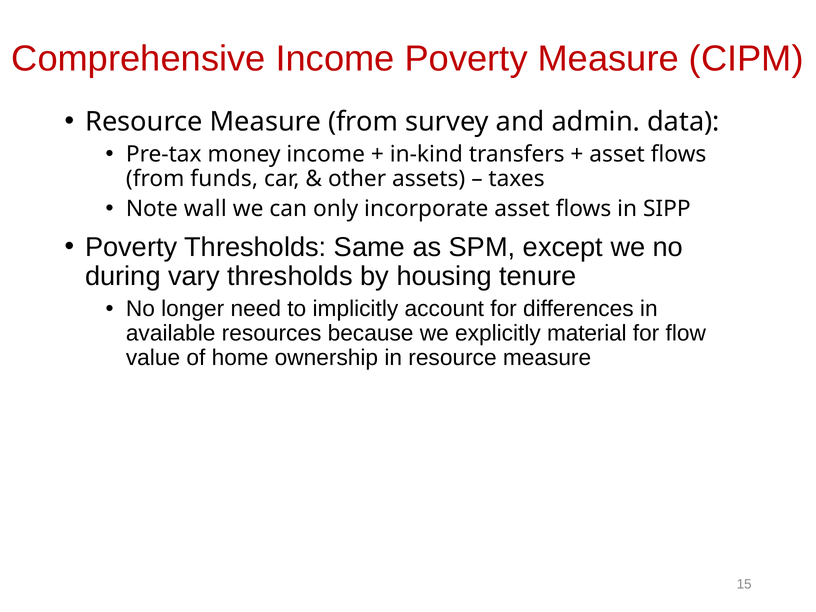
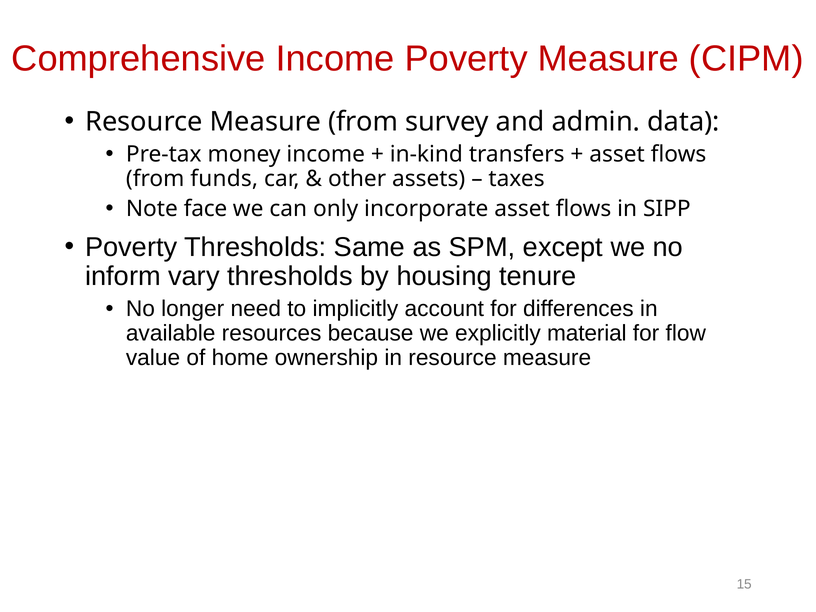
wall: wall -> face
during: during -> inform
